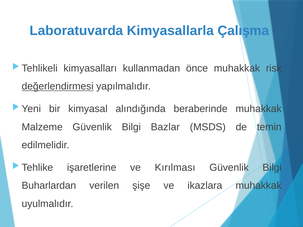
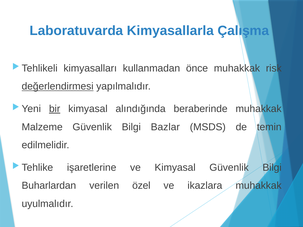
bir underline: none -> present
ve Kırılması: Kırılması -> Kimyasal
şişe: şişe -> özel
